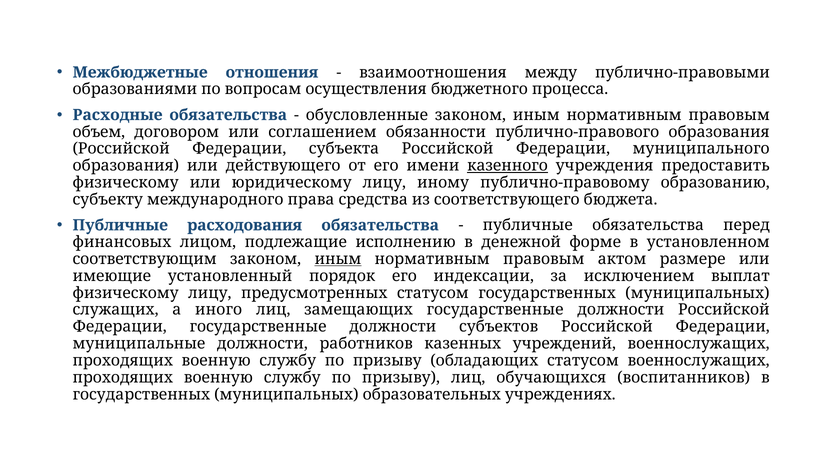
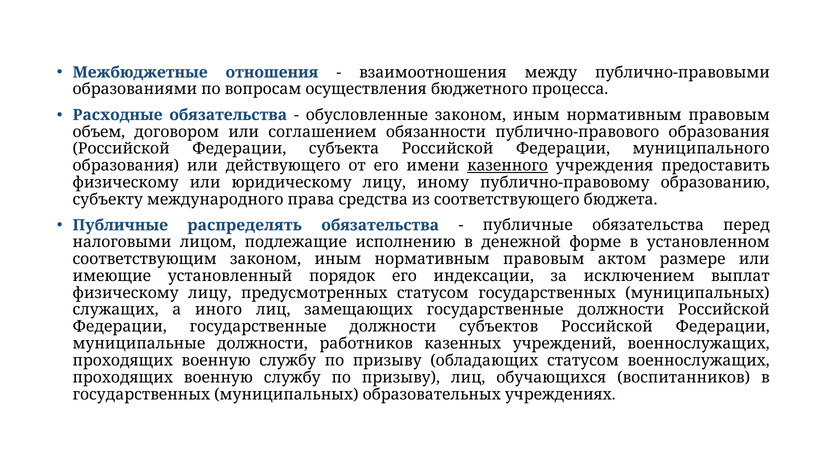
расходования: расходования -> распределять
финансовых: финансовых -> налоговыми
иным at (338, 259) underline: present -> none
